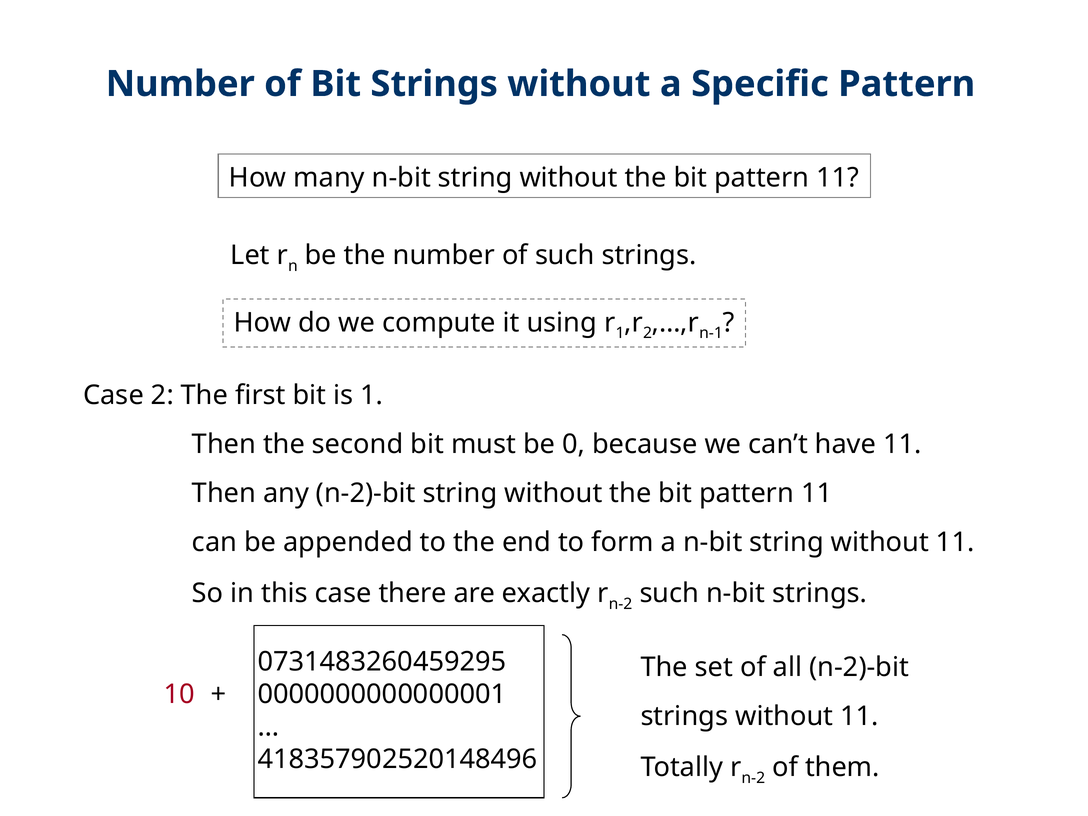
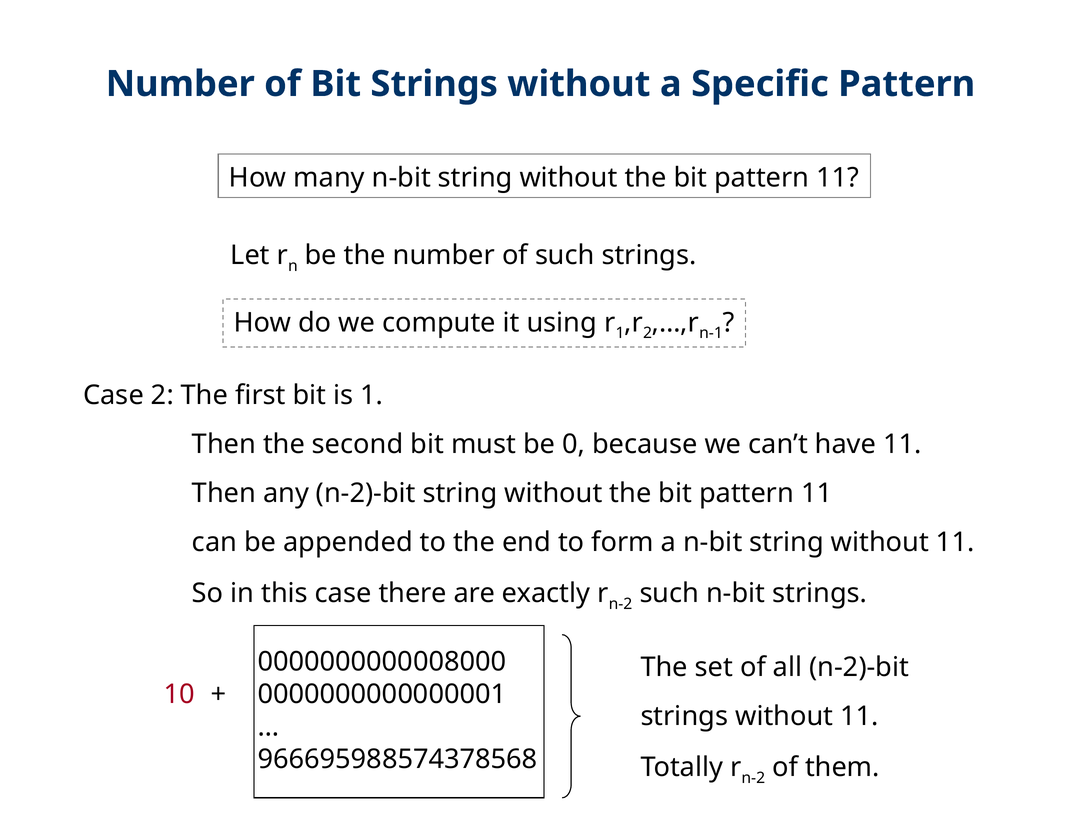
0731483260459295: 0731483260459295 -> 0000000000008000
418357902520148496: 418357902520148496 -> 966695988574378568
